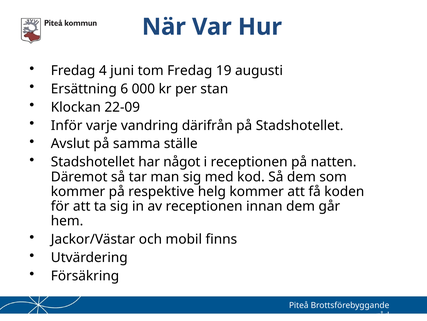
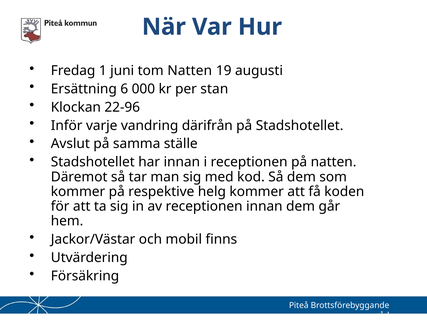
4: 4 -> 1
tom Fredag: Fredag -> Natten
22-09: 22-09 -> 22-96
har något: något -> innan
